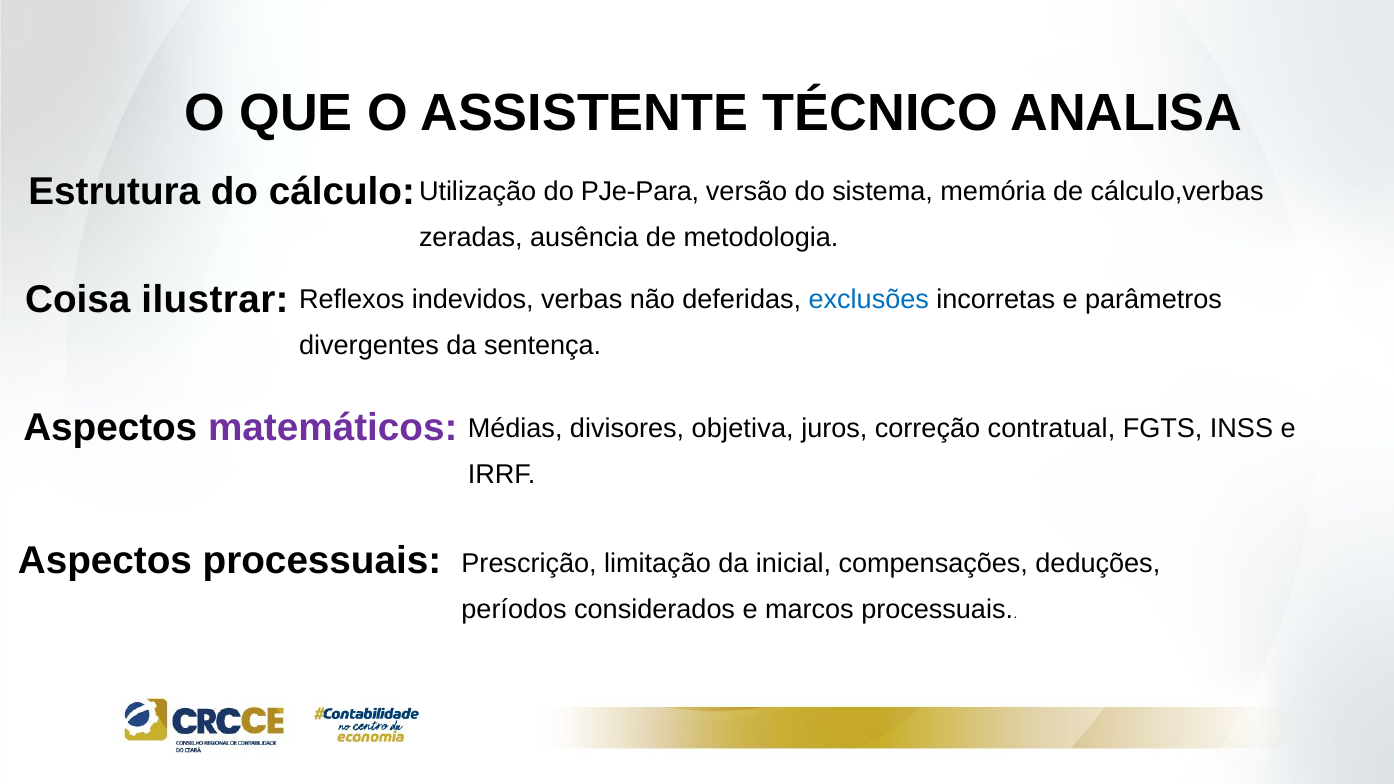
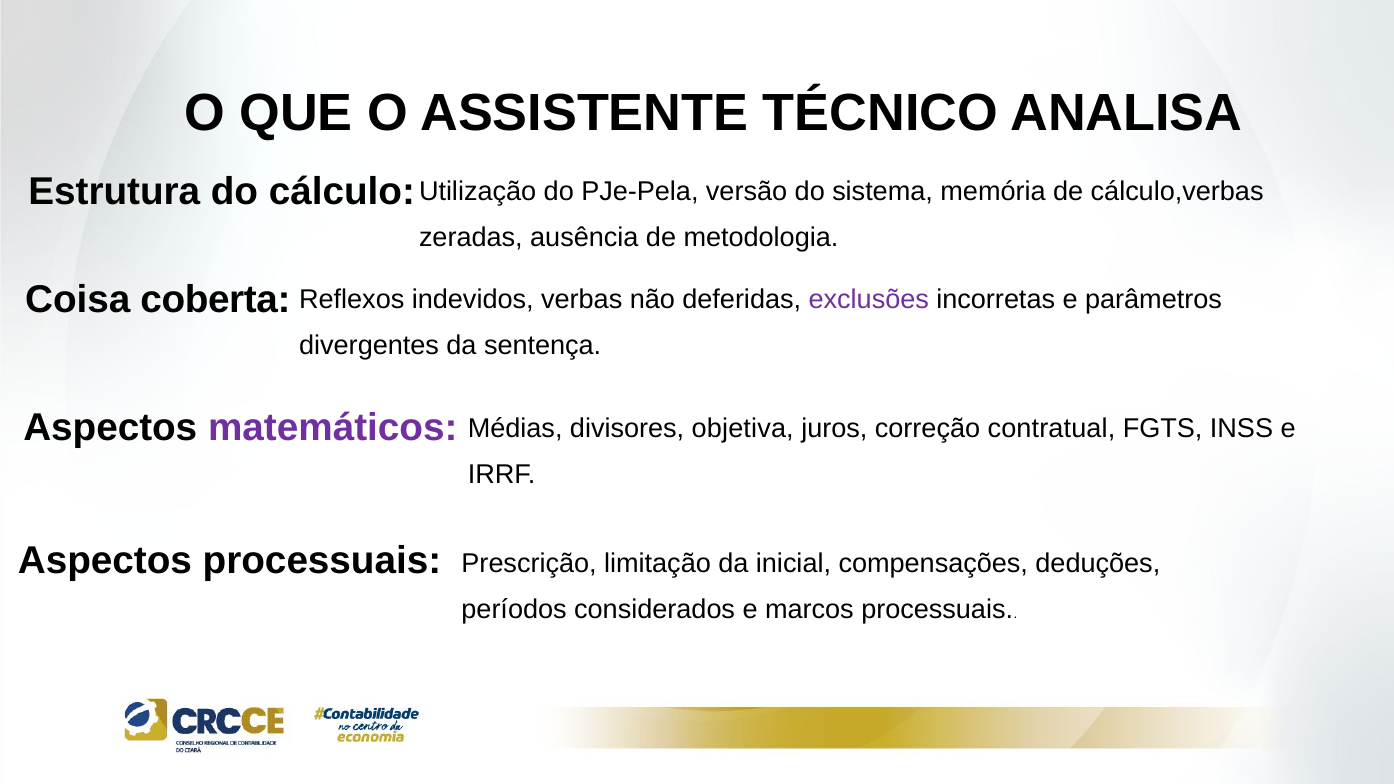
PJe-Para: PJe-Para -> PJe-Pela
ilustrar: ilustrar -> coberta
exclusões colour: blue -> purple
